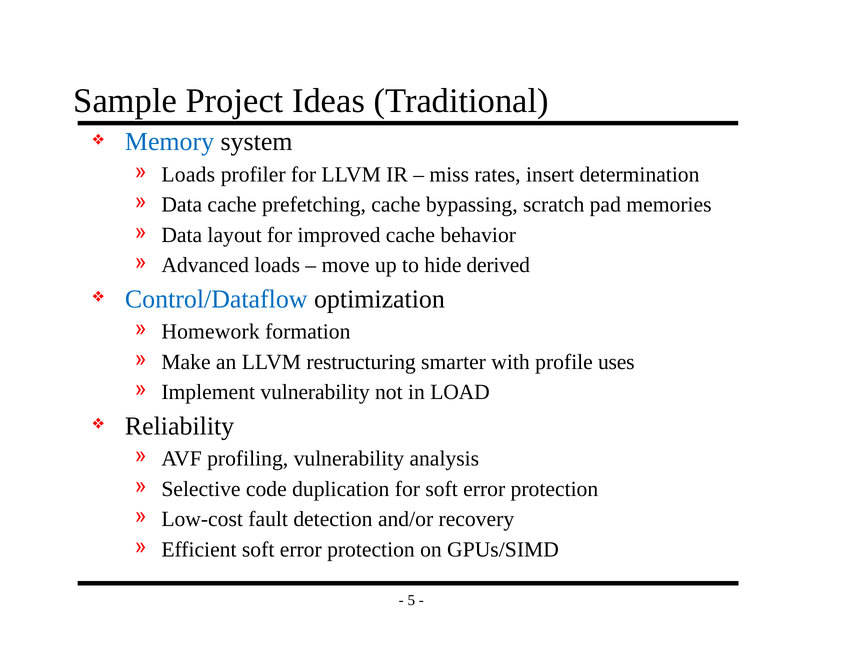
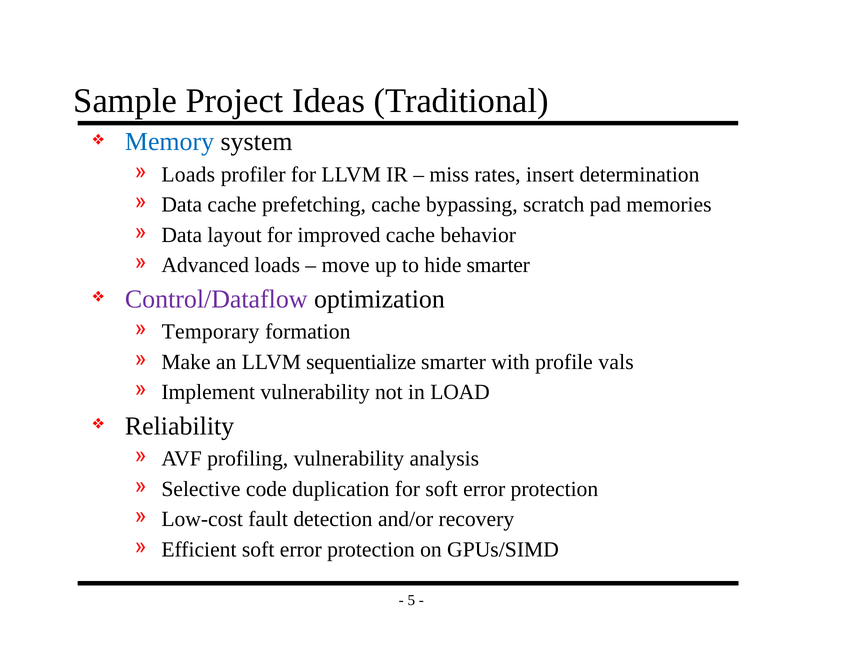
hide derived: derived -> smarter
Control/Dataflow colour: blue -> purple
Homework: Homework -> Temporary
restructuring: restructuring -> sequentialize
uses: uses -> vals
